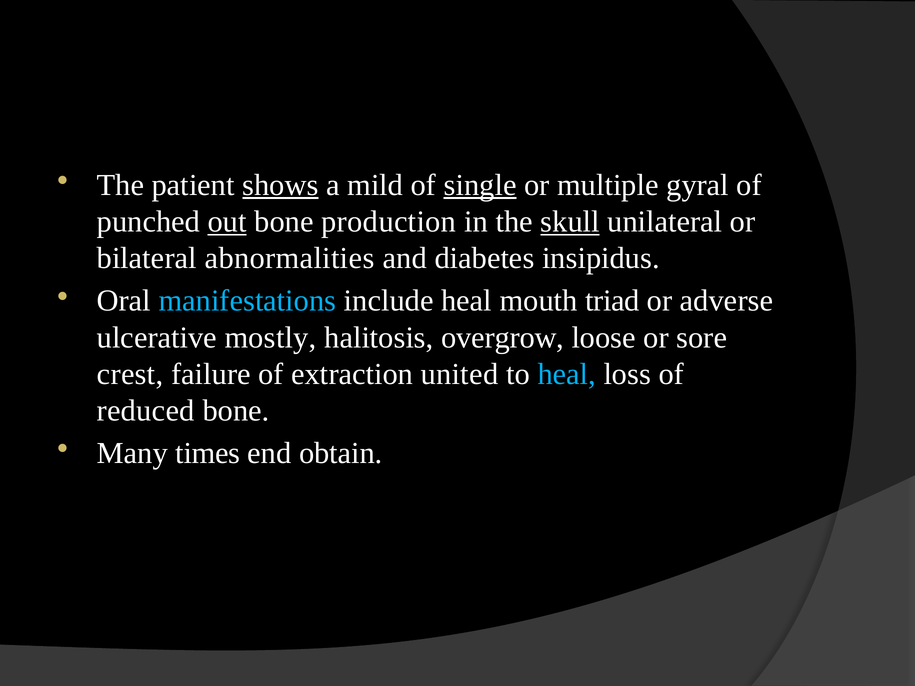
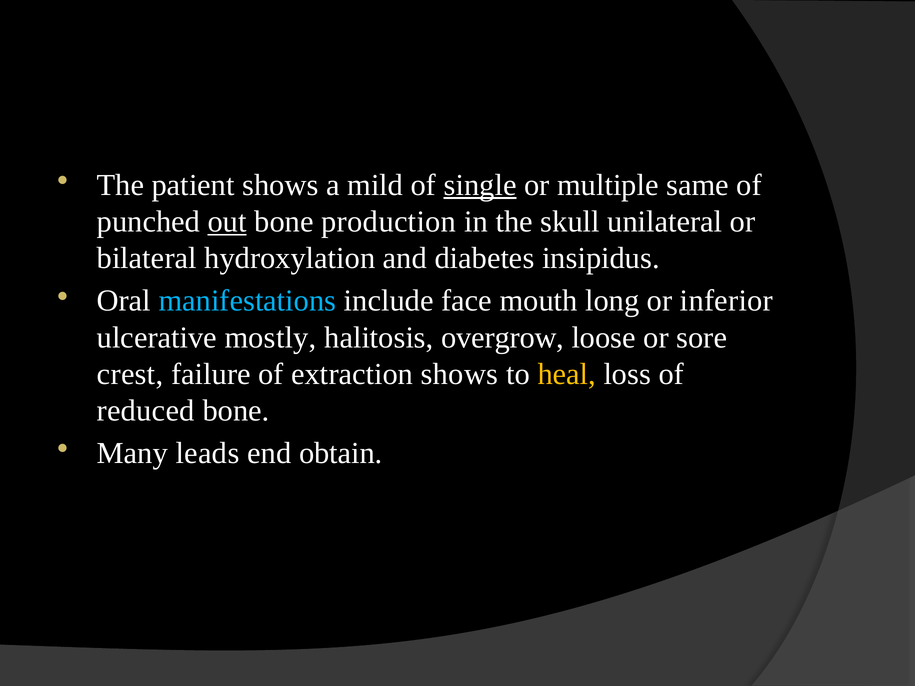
shows at (280, 185) underline: present -> none
gyral: gyral -> same
skull underline: present -> none
abnormalities: abnormalities -> hydroxylation
include heal: heal -> face
triad: triad -> long
adverse: adverse -> inferior
extraction united: united -> shows
heal at (567, 374) colour: light blue -> yellow
times: times -> leads
